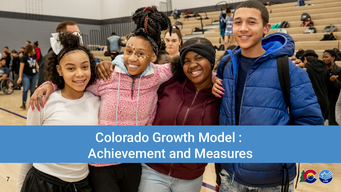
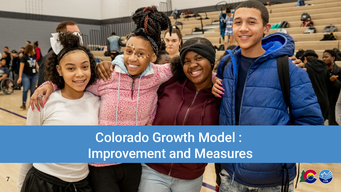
Achievement: Achievement -> Improvement
